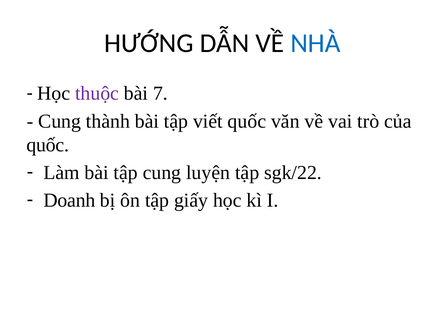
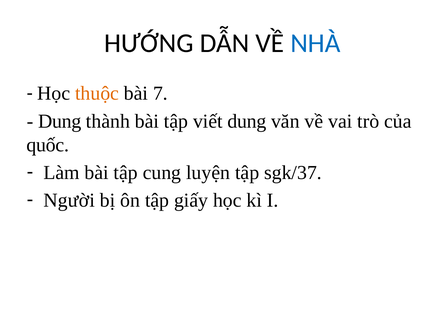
thuộc colour: purple -> orange
Cung at (60, 121): Cung -> Dung
viết quốc: quốc -> dung
sgk/22: sgk/22 -> sgk/37
Doanh: Doanh -> Người
